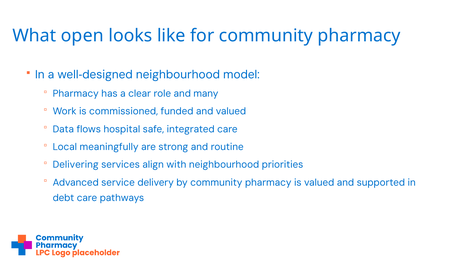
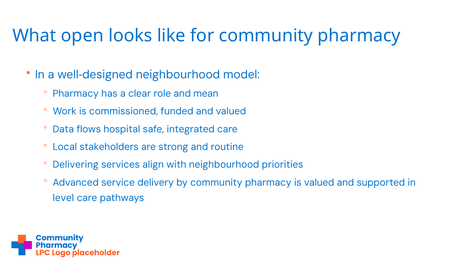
many: many -> mean
meaningfully: meaningfully -> stakeholders
debt: debt -> level
